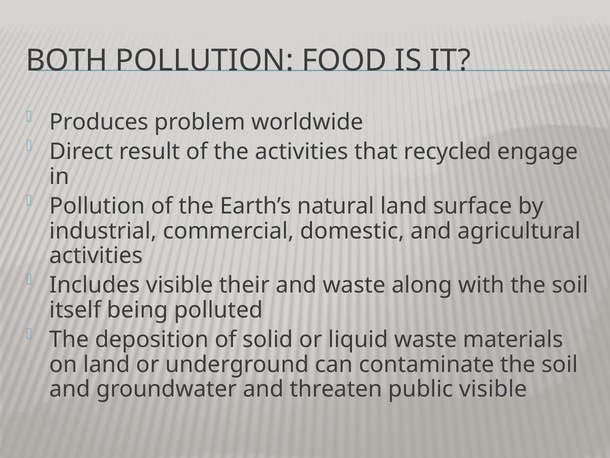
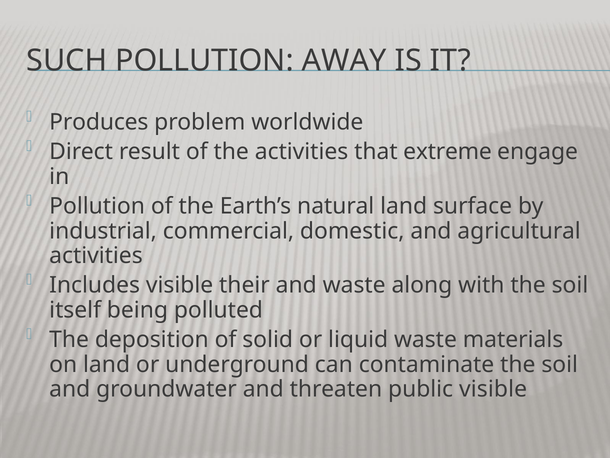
BOTH: BOTH -> SUCH
FOOD: FOOD -> AWAY
recycled: recycled -> extreme
